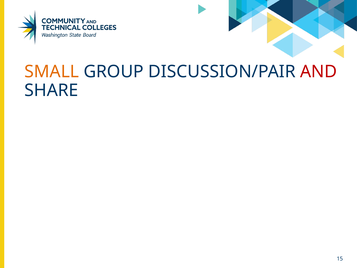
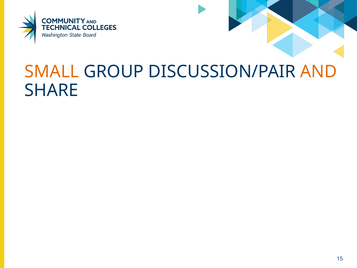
AND colour: red -> orange
